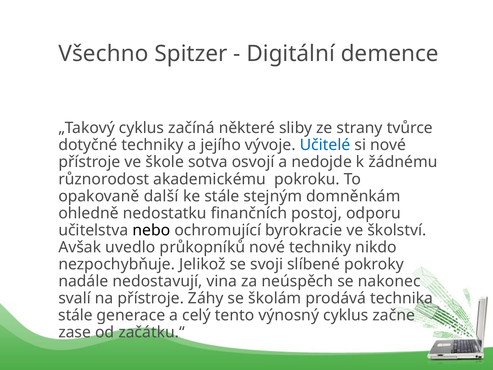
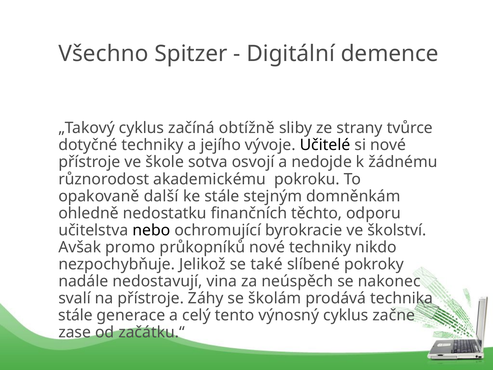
některé: některé -> obtížně
Učitelé colour: blue -> black
postoj: postoj -> těchto
uvedlo: uvedlo -> promo
svoji: svoji -> také
